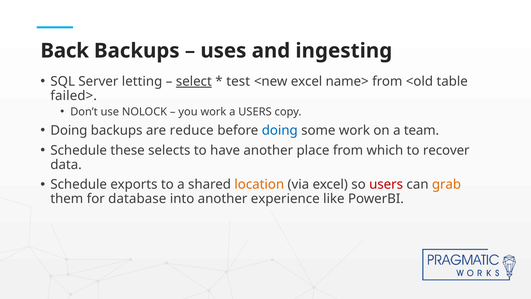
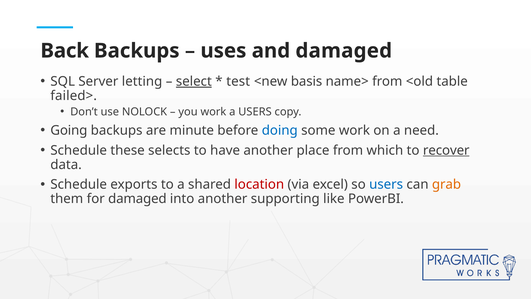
and ingesting: ingesting -> damaged
<new excel: excel -> basis
Doing at (69, 130): Doing -> Going
reduce: reduce -> minute
team: team -> need
recover underline: none -> present
location colour: orange -> red
users at (386, 184) colour: red -> blue
for database: database -> damaged
experience: experience -> supporting
